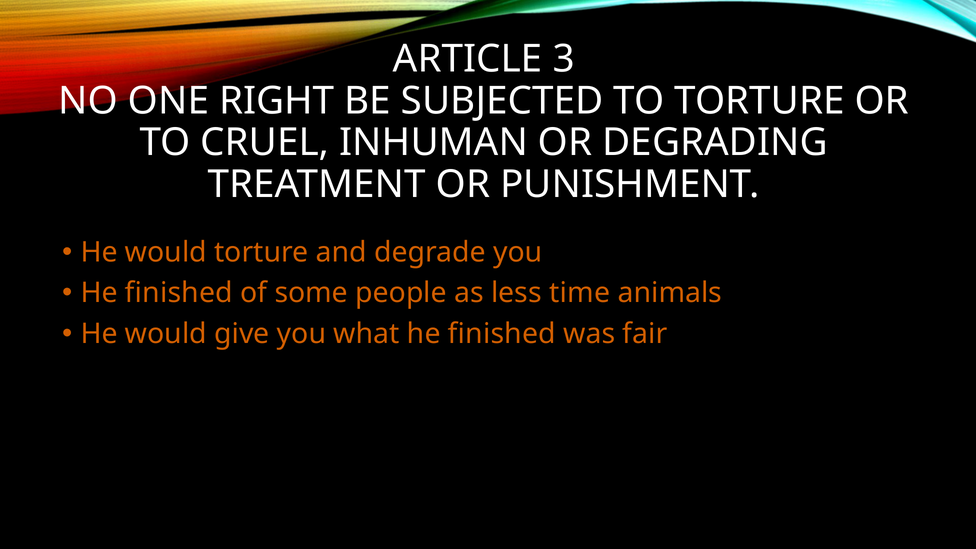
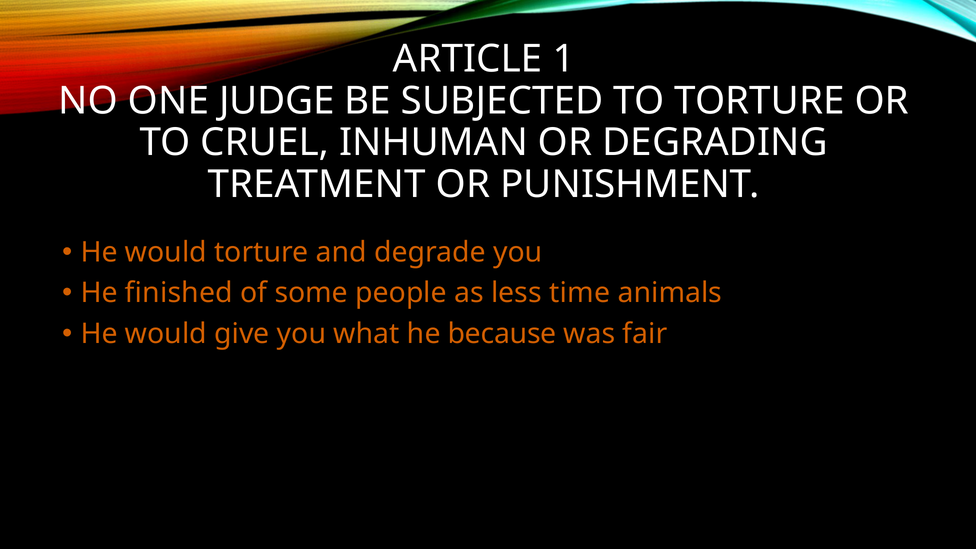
3: 3 -> 1
RIGHT: RIGHT -> JUDGE
what he finished: finished -> because
